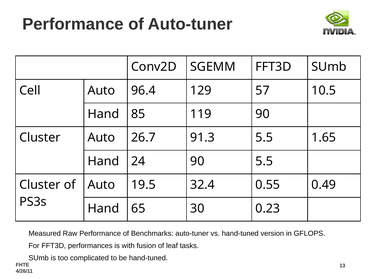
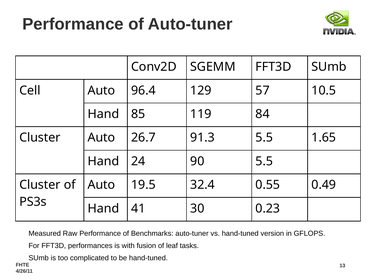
119 90: 90 -> 84
65: 65 -> 41
